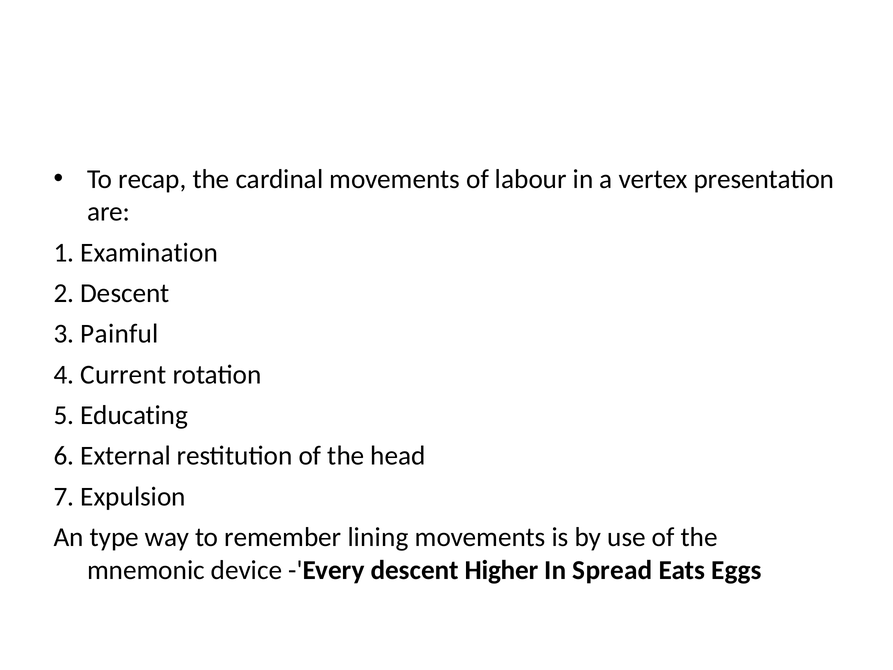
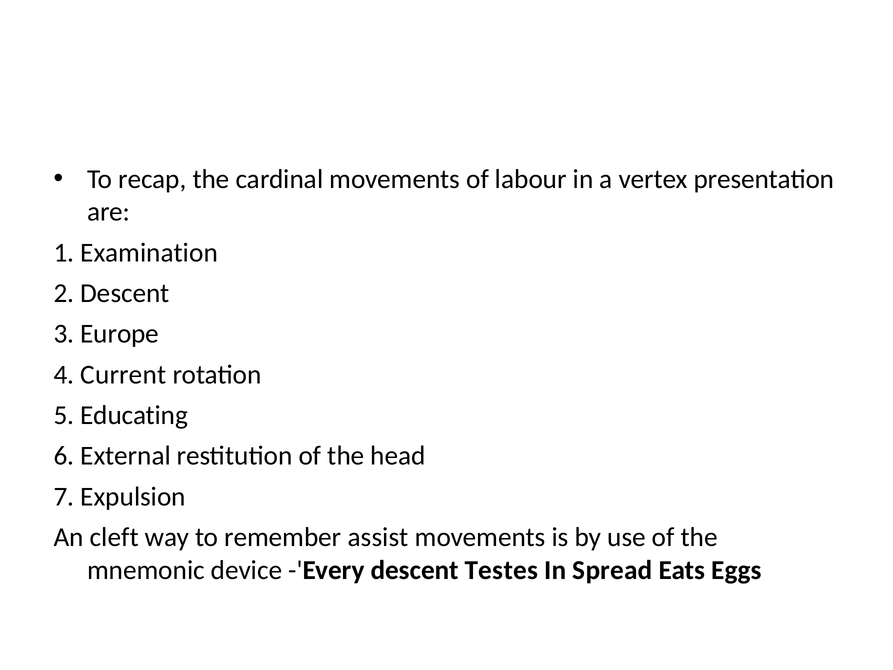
Painful: Painful -> Europe
type: type -> cleft
lining: lining -> assist
Higher: Higher -> Testes
